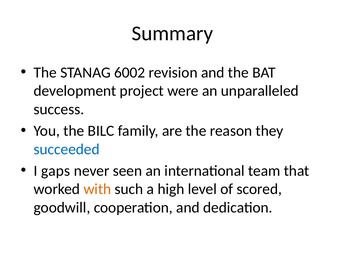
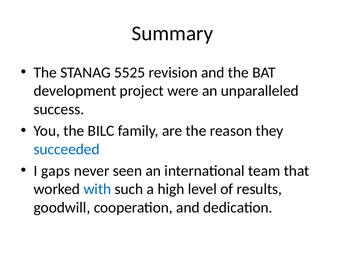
6002: 6002 -> 5525
with colour: orange -> blue
scored: scored -> results
